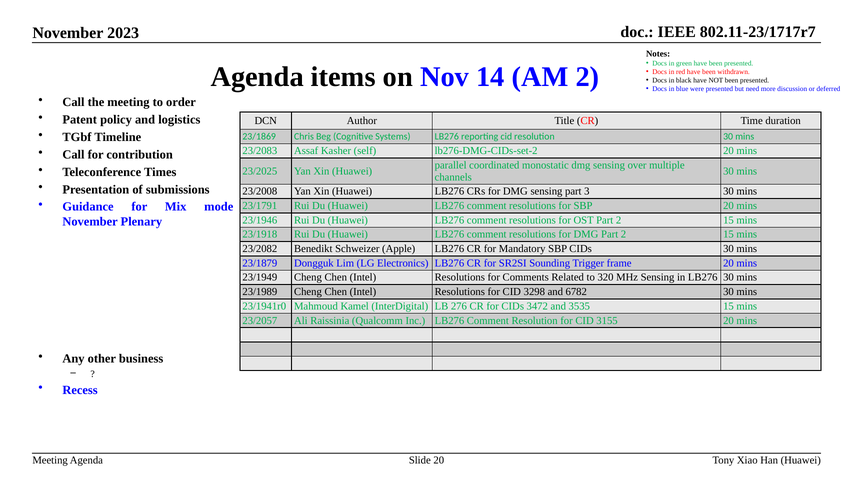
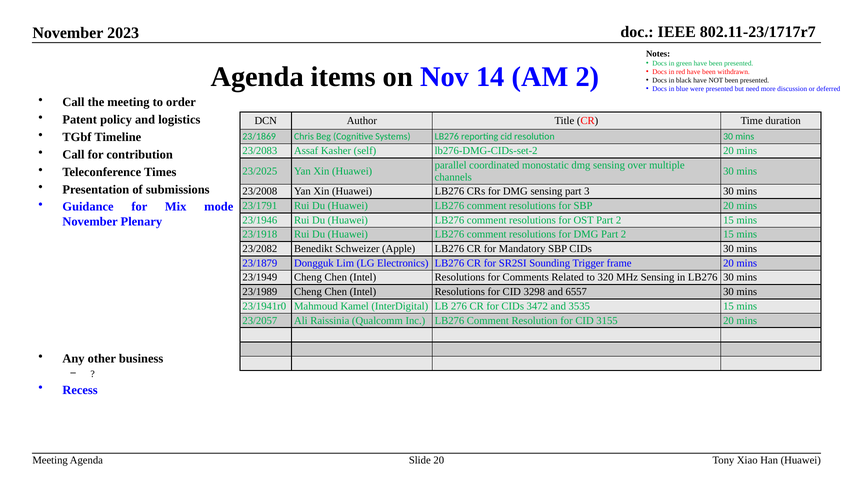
6782: 6782 -> 6557
